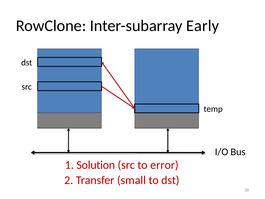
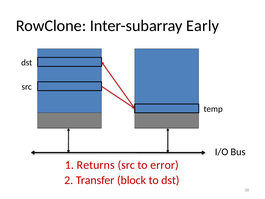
Solution: Solution -> Returns
small: small -> block
